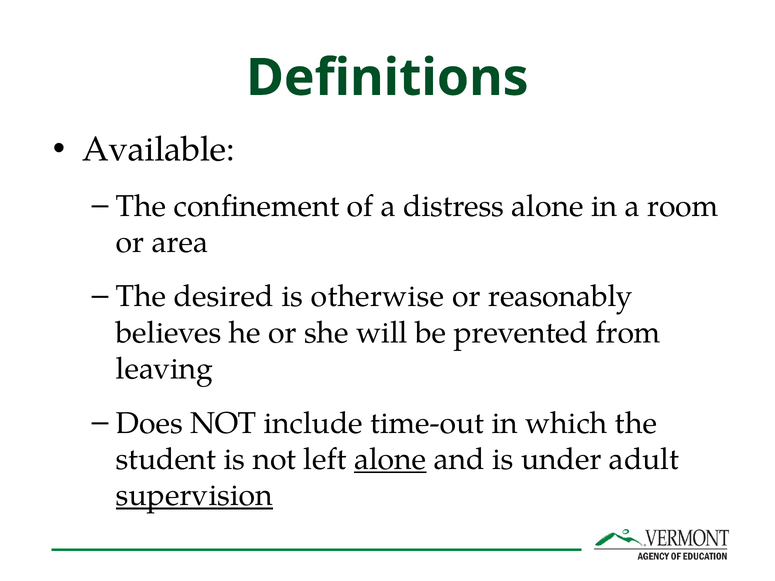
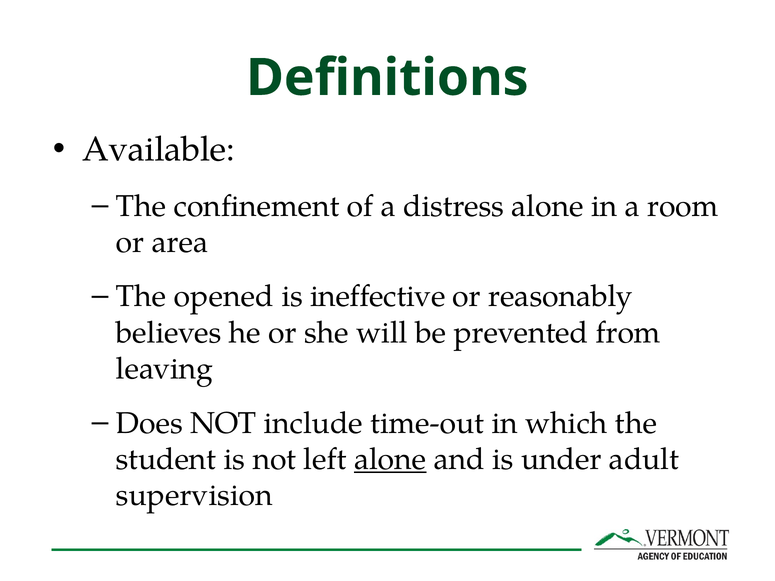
desired: desired -> opened
otherwise: otherwise -> ineffective
supervision underline: present -> none
